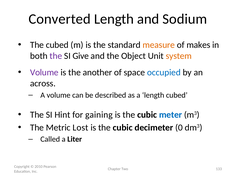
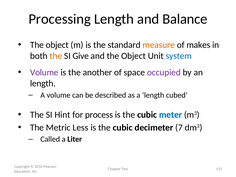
Converted: Converted -> Processing
Sodium: Sodium -> Balance
cubed at (57, 45): cubed -> object
the at (56, 56) colour: purple -> orange
system colour: orange -> blue
occupied colour: blue -> purple
across at (43, 83): across -> length
gaining: gaining -> process
Lost: Lost -> Less
0: 0 -> 7
